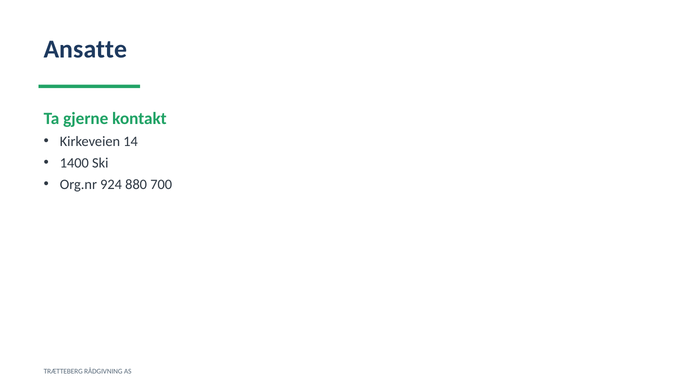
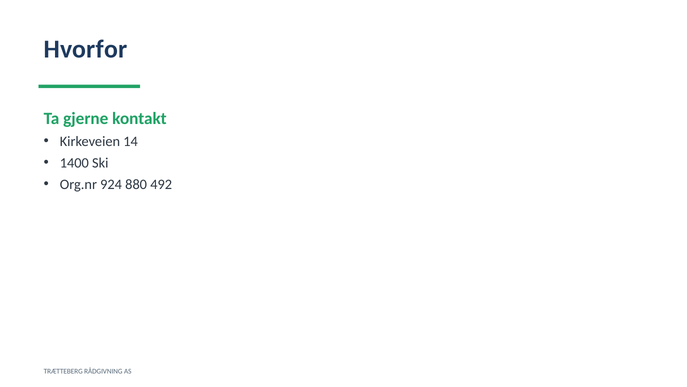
Ansatte: Ansatte -> Hvorfor
700: 700 -> 492
